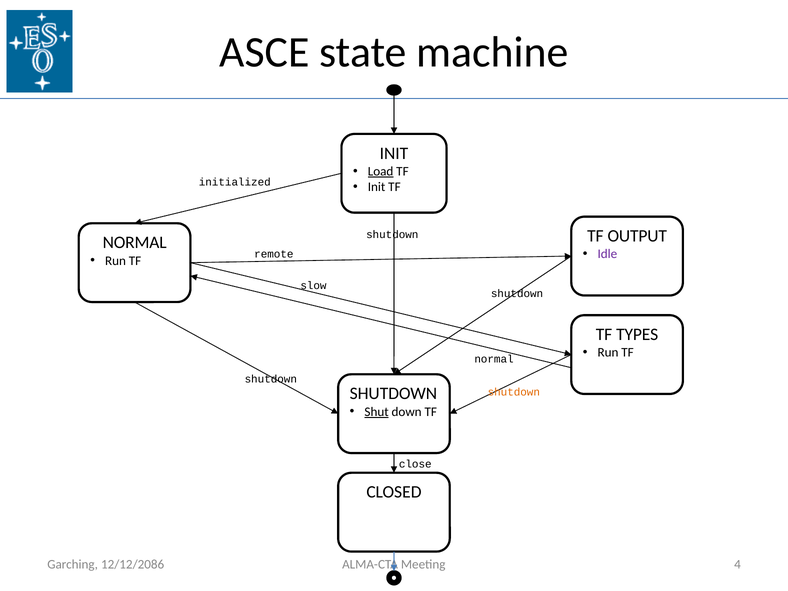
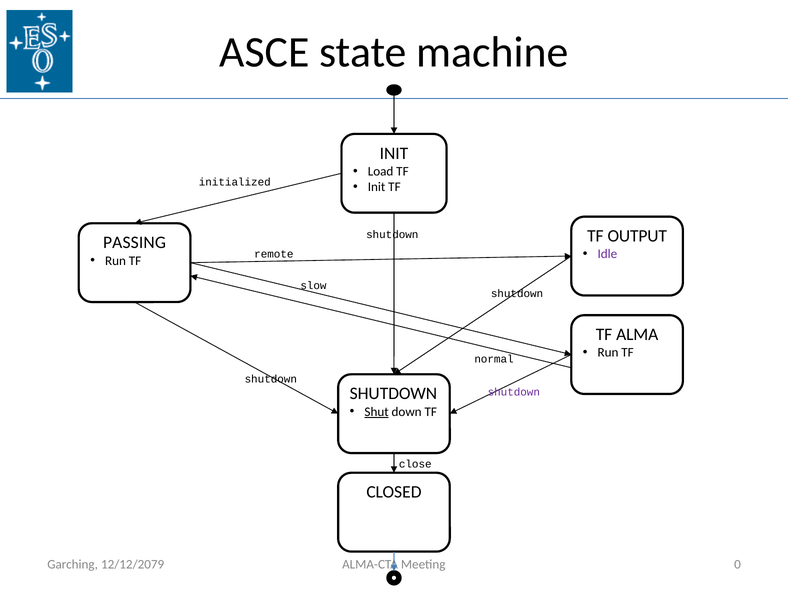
Load underline: present -> none
NORMAL at (135, 243): NORMAL -> PASSING
TYPES: TYPES -> ALMA
shutdown at (514, 392) colour: orange -> purple
4: 4 -> 0
12/12/2086: 12/12/2086 -> 12/12/2079
